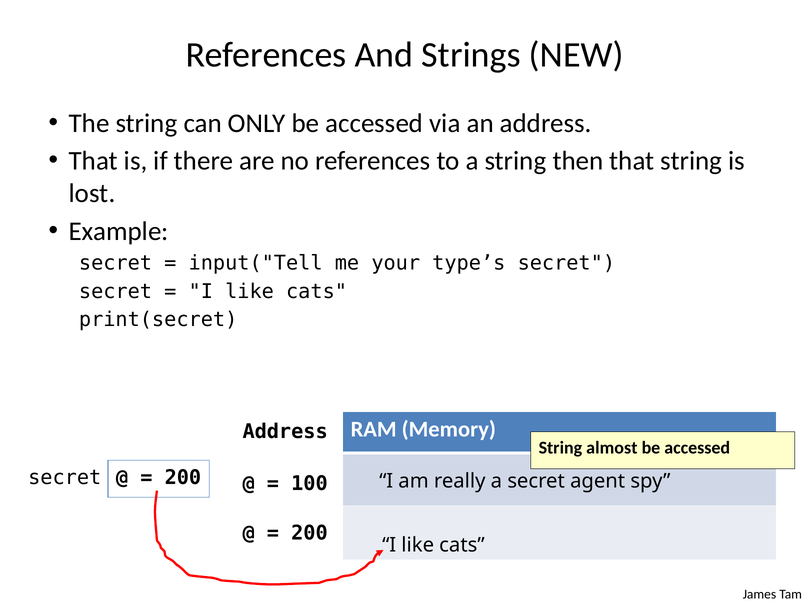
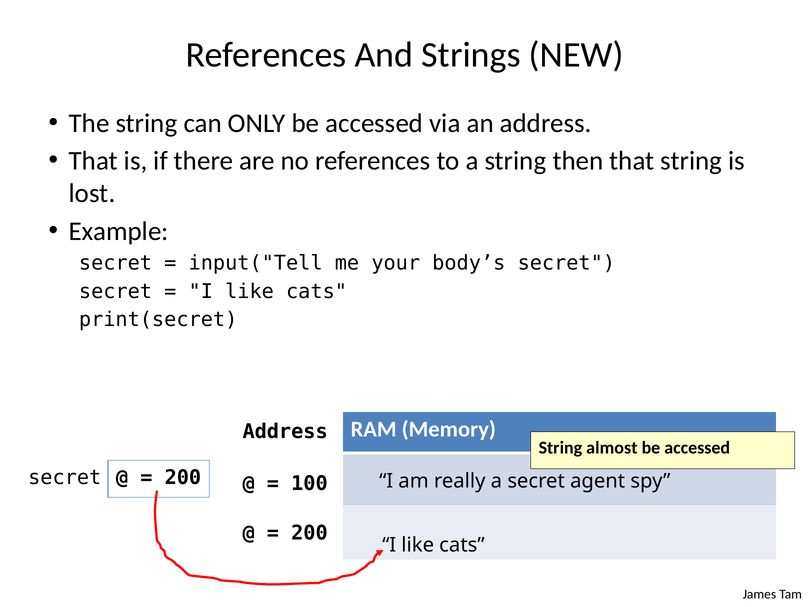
type’s: type’s -> body’s
